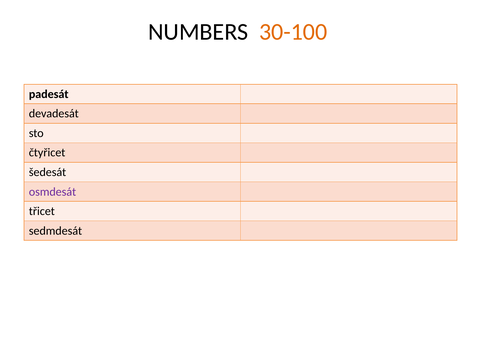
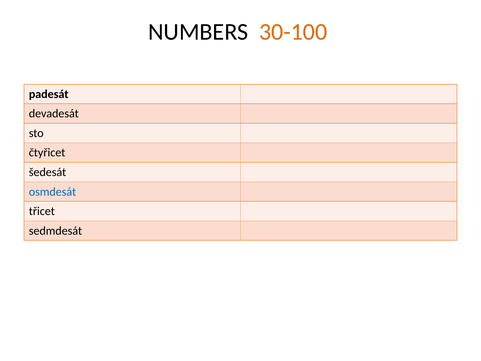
osmdesát colour: purple -> blue
